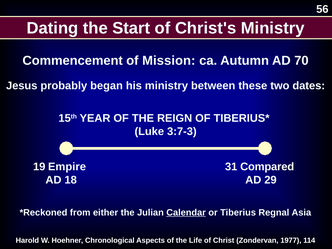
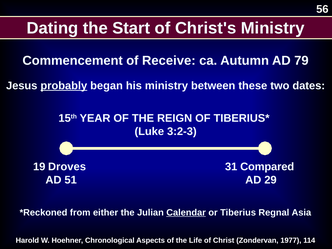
Mission: Mission -> Receive
70: 70 -> 79
probably underline: none -> present
3:7-3: 3:7-3 -> 3:2-3
Empire: Empire -> Droves
18: 18 -> 51
